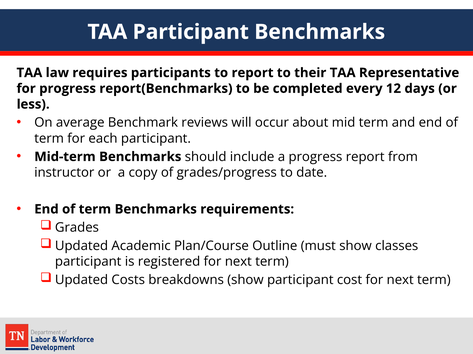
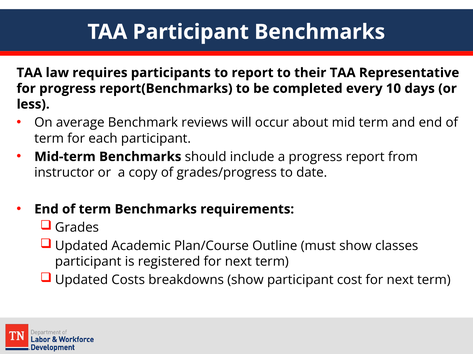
12: 12 -> 10
